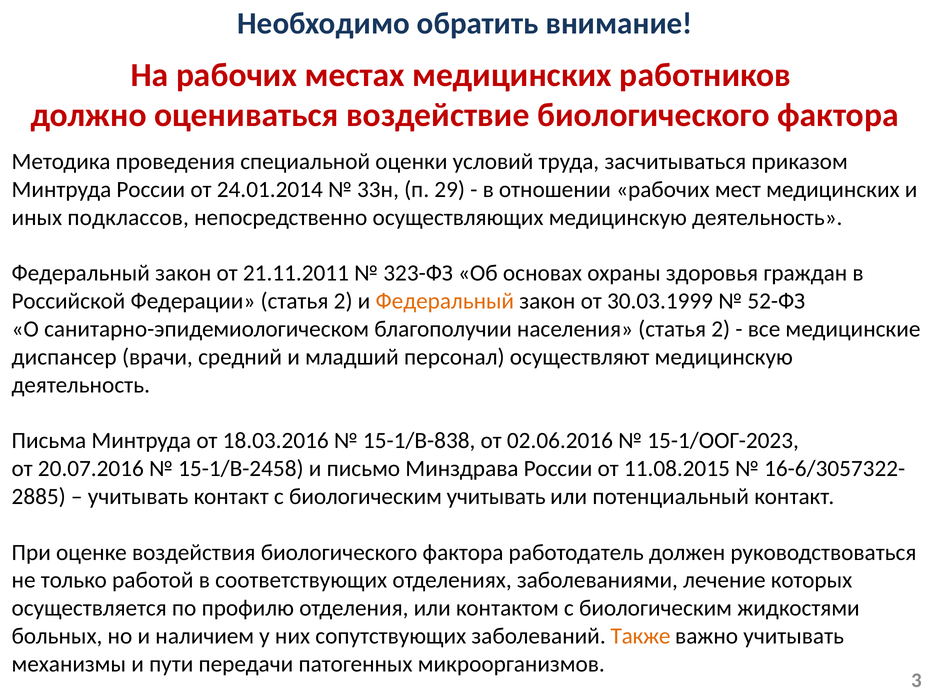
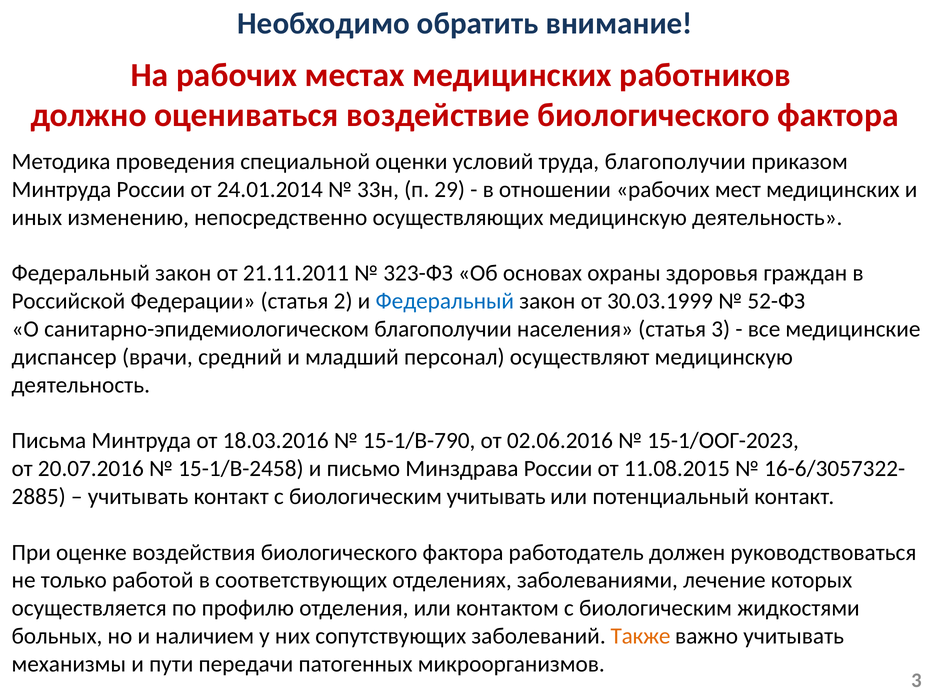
труда засчитываться: засчитываться -> благополучии
подклассов: подклассов -> изменению
Федеральный at (445, 301) colour: orange -> blue
населения статья 2: 2 -> 3
15-1/В-838: 15-1/В-838 -> 15-1/В-790
